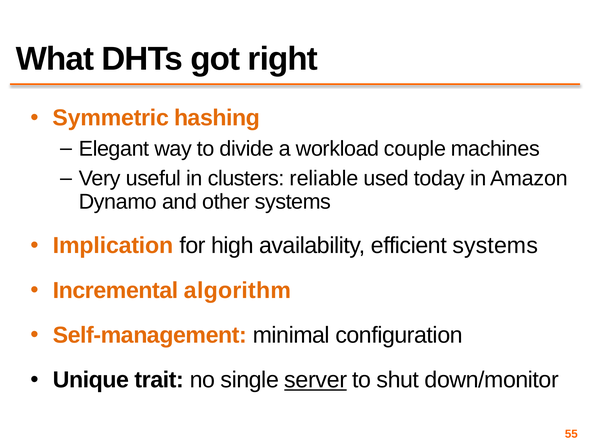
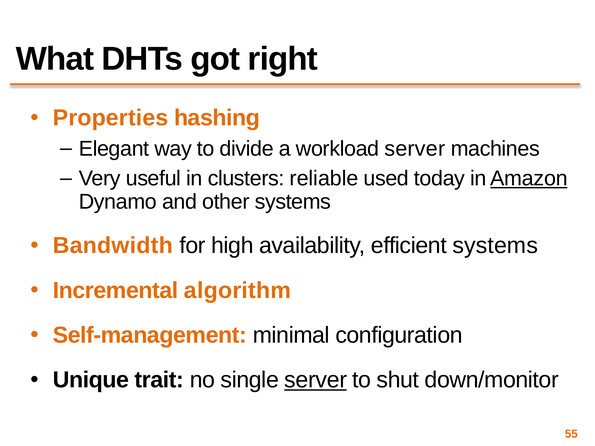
Symmetric: Symmetric -> Properties
workload couple: couple -> server
Amazon underline: none -> present
Implication: Implication -> Bandwidth
